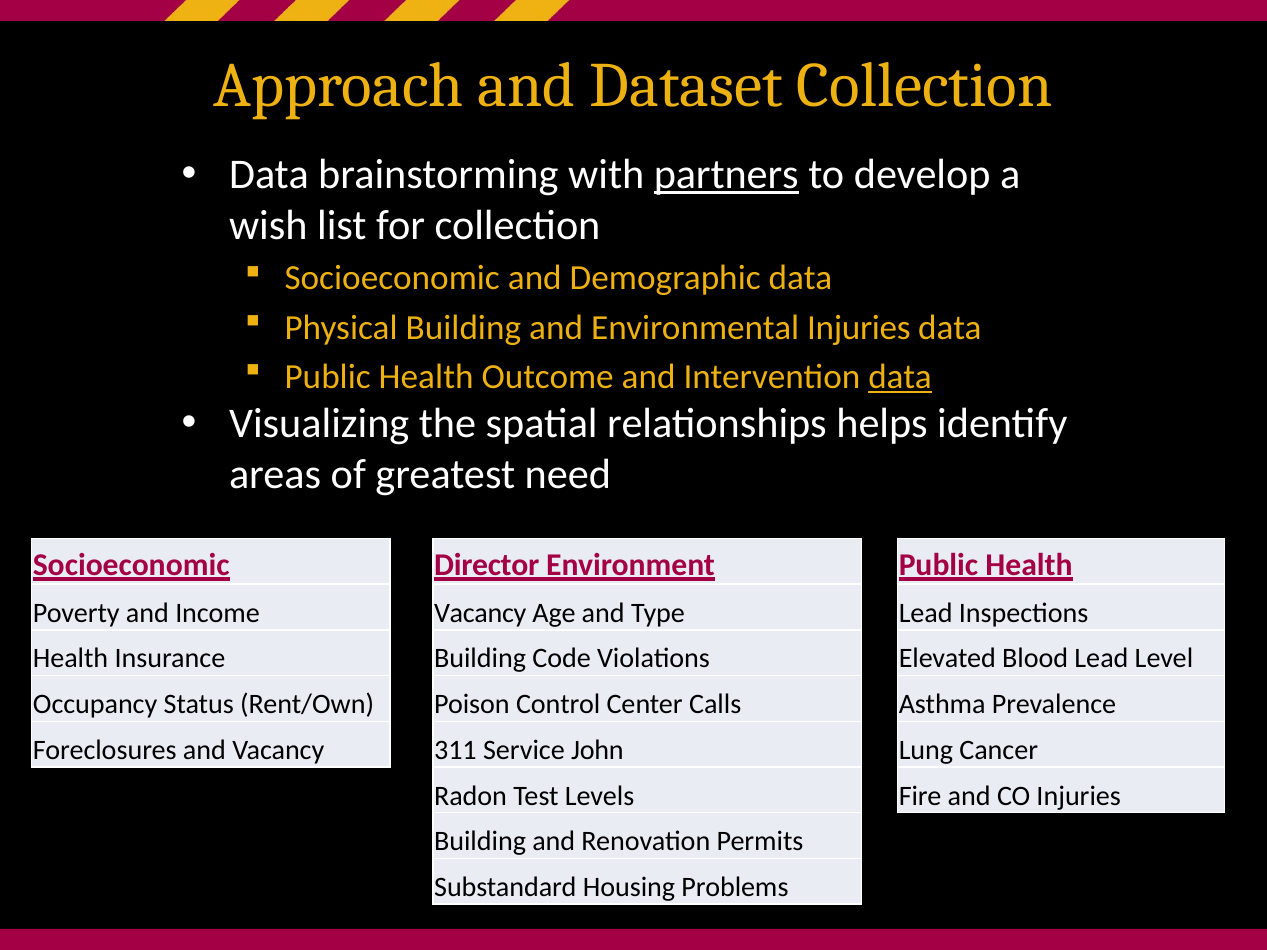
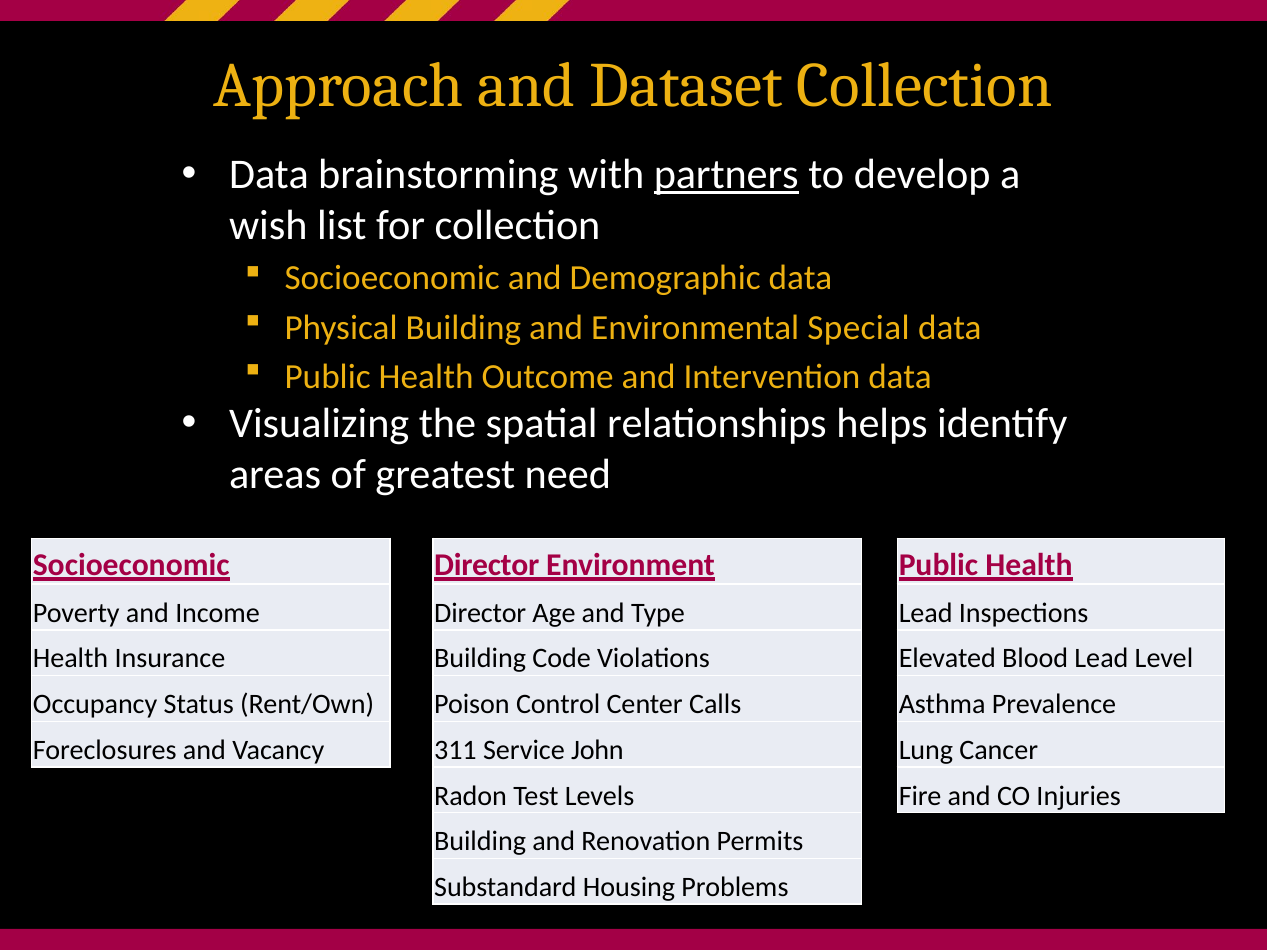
Environmental Injuries: Injuries -> Special
data at (900, 377) underline: present -> none
Vacancy at (480, 613): Vacancy -> Director
